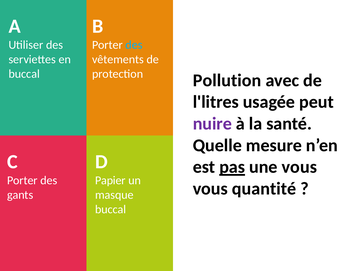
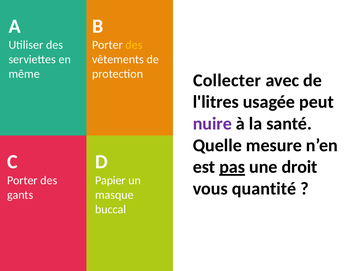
des at (134, 45) colour: light blue -> yellow
buccal at (24, 74): buccal -> même
Pollution: Pollution -> Collecter
une vous: vous -> droit
